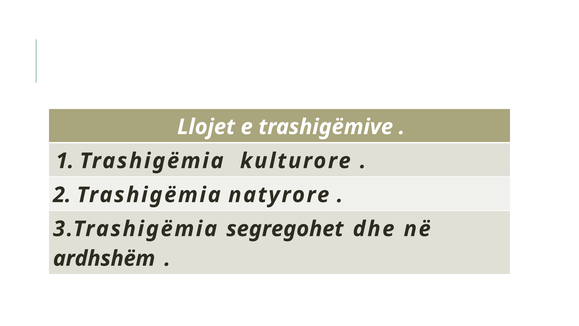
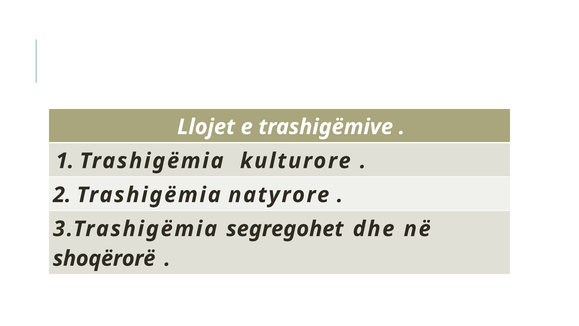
ardhshëm: ardhshëm -> shoqërorë
